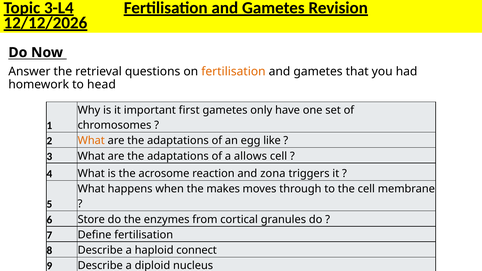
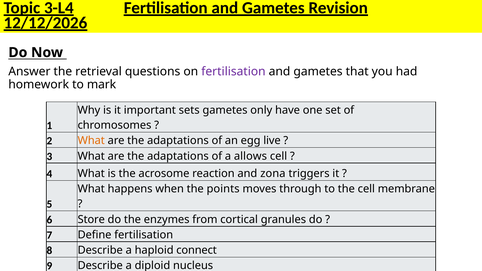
fertilisation at (233, 72) colour: orange -> purple
head: head -> mark
first: first -> sets
like: like -> live
makes: makes -> points
